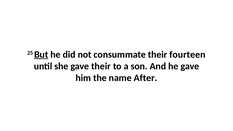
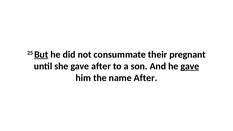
fourteen: fourteen -> pregnant
gave their: their -> after
gave at (190, 66) underline: none -> present
